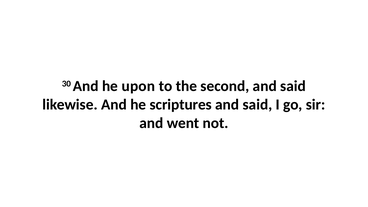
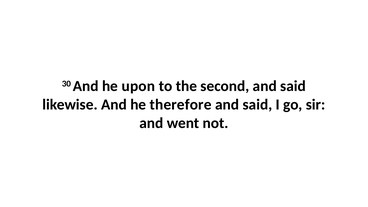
scriptures: scriptures -> therefore
